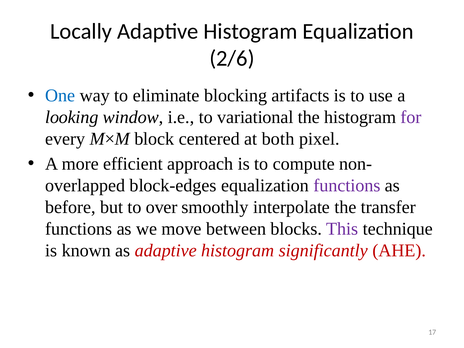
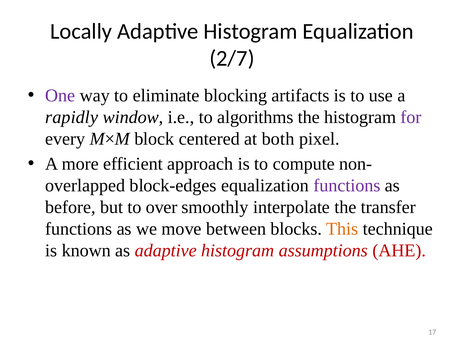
2/6: 2/6 -> 2/7
One colour: blue -> purple
looking: looking -> rapidly
variational: variational -> algorithms
This colour: purple -> orange
significantly: significantly -> assumptions
